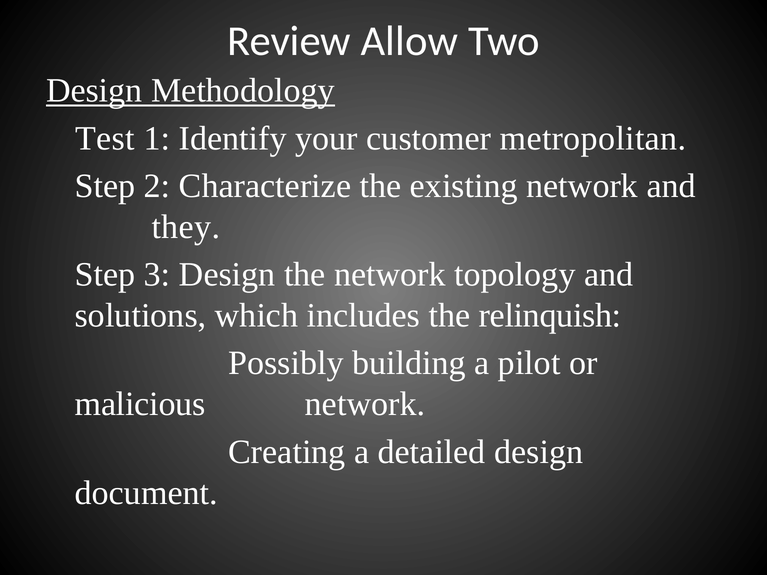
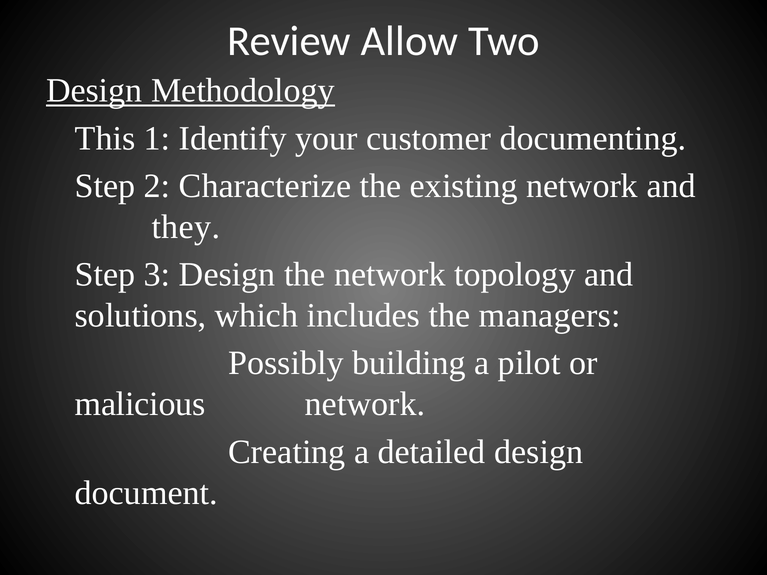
Test: Test -> This
metropolitan: metropolitan -> documenting
relinquish: relinquish -> managers
